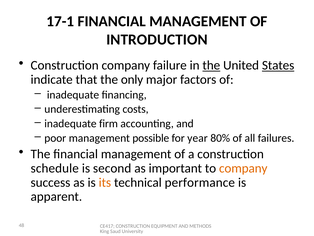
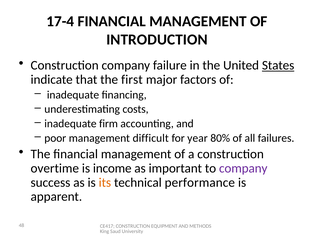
17-1: 17-1 -> 17-4
the at (211, 65) underline: present -> none
only: only -> first
possible: possible -> difficult
schedule: schedule -> overtime
second: second -> income
company at (243, 168) colour: orange -> purple
